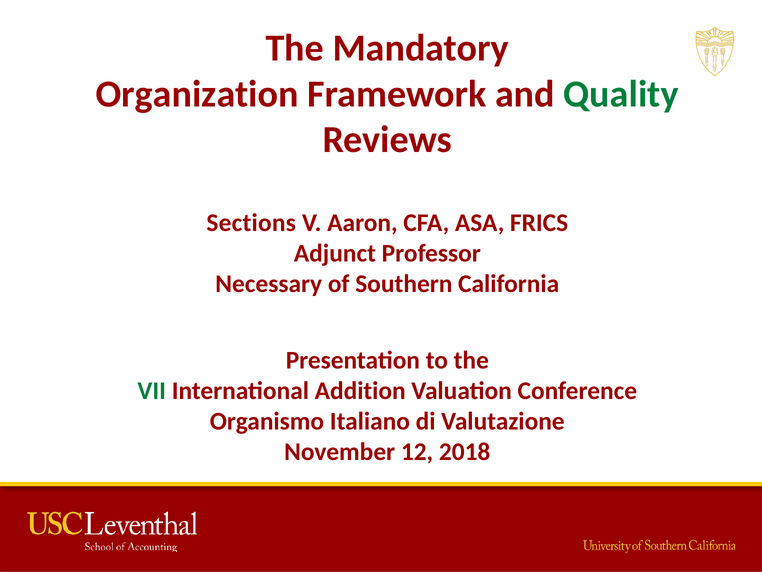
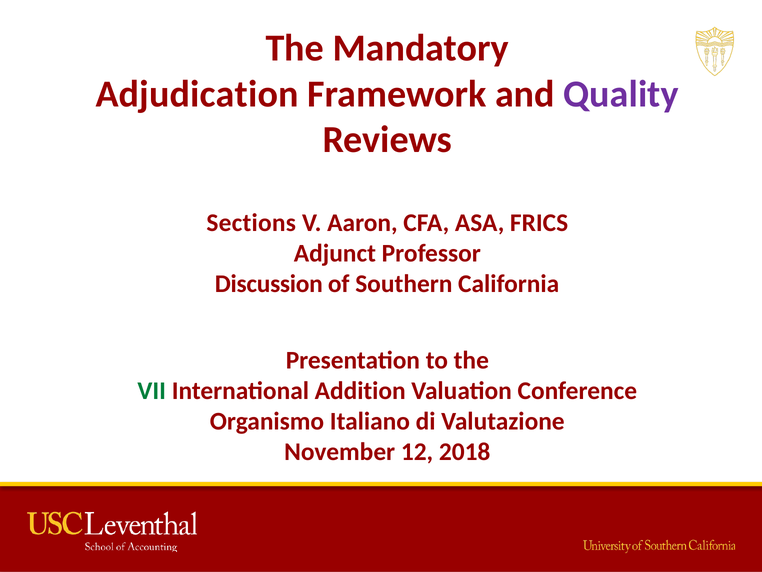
Organization: Organization -> Adjudication
Quality colour: green -> purple
Necessary: Necessary -> Discussion
